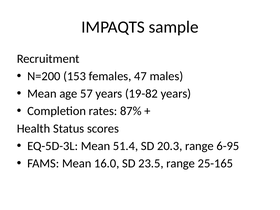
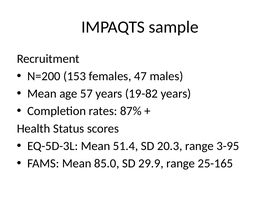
6-95: 6-95 -> 3-95
16.0: 16.0 -> 85.0
23.5: 23.5 -> 29.9
